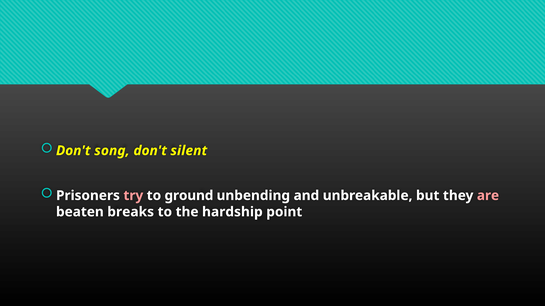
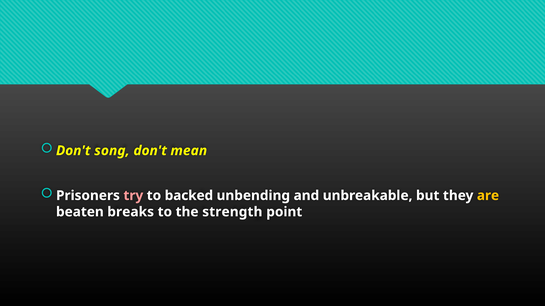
silent: silent -> mean
ground: ground -> backed
are colour: pink -> yellow
hardship: hardship -> strength
